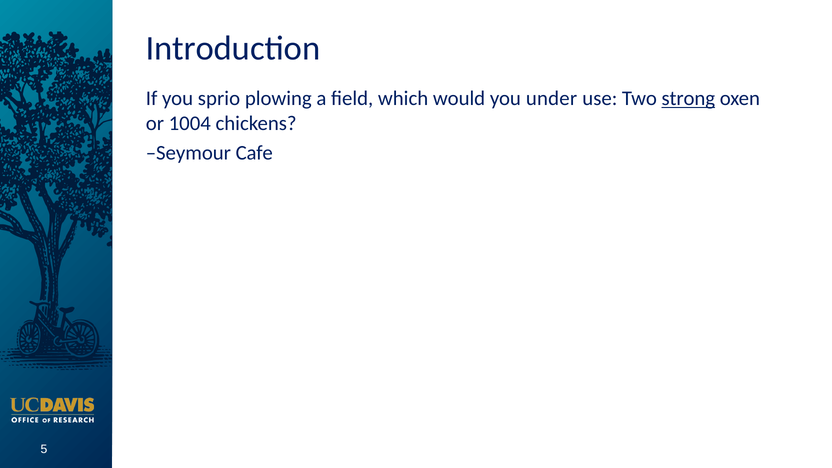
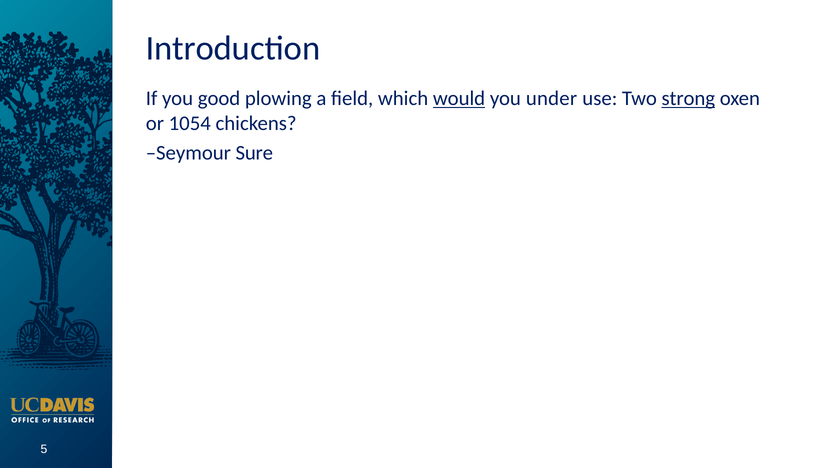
sprio: sprio -> good
would underline: none -> present
1004: 1004 -> 1054
Cafe: Cafe -> Sure
